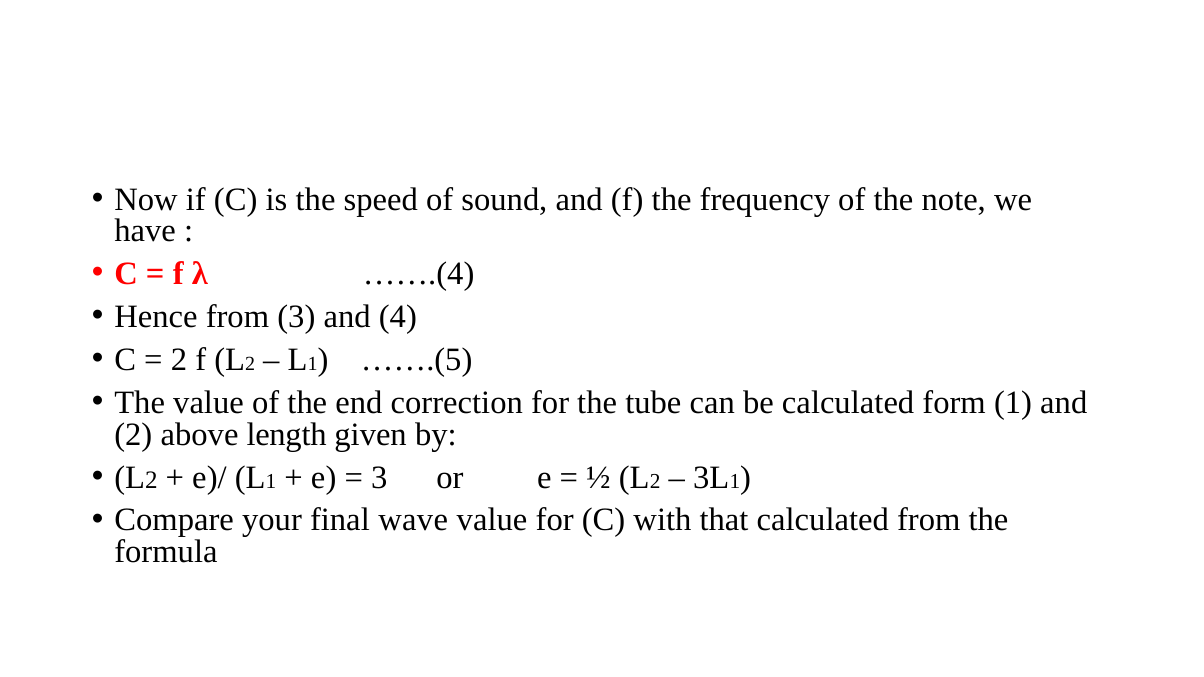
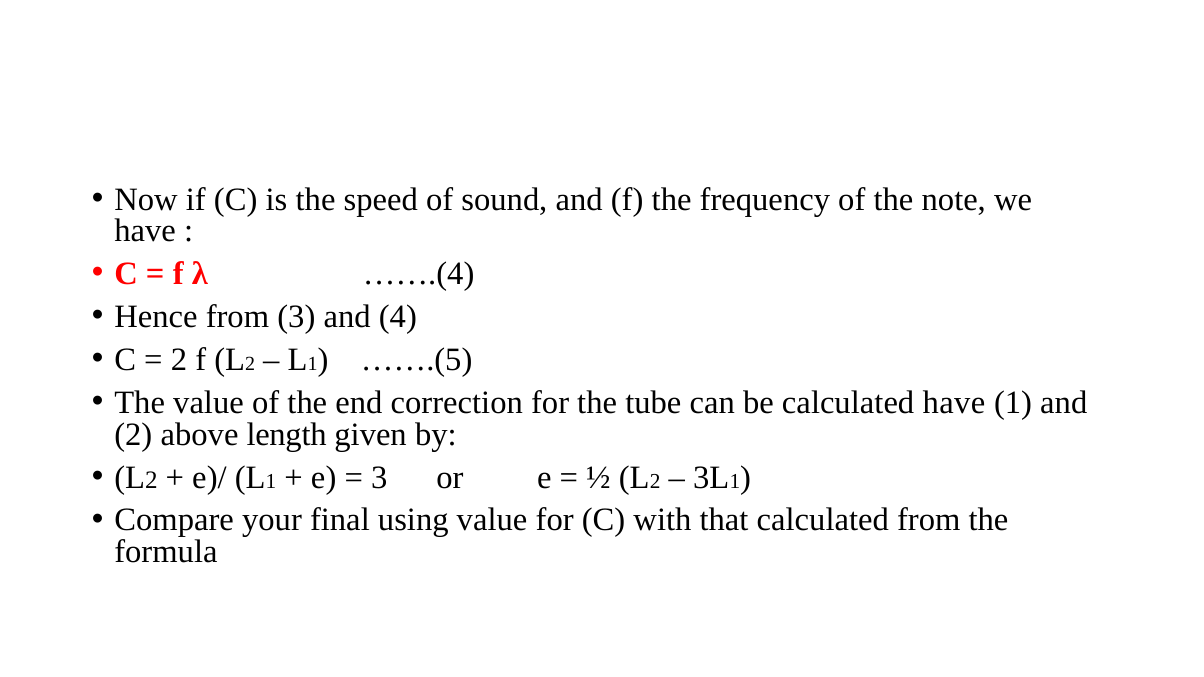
calculated form: form -> have
wave: wave -> using
